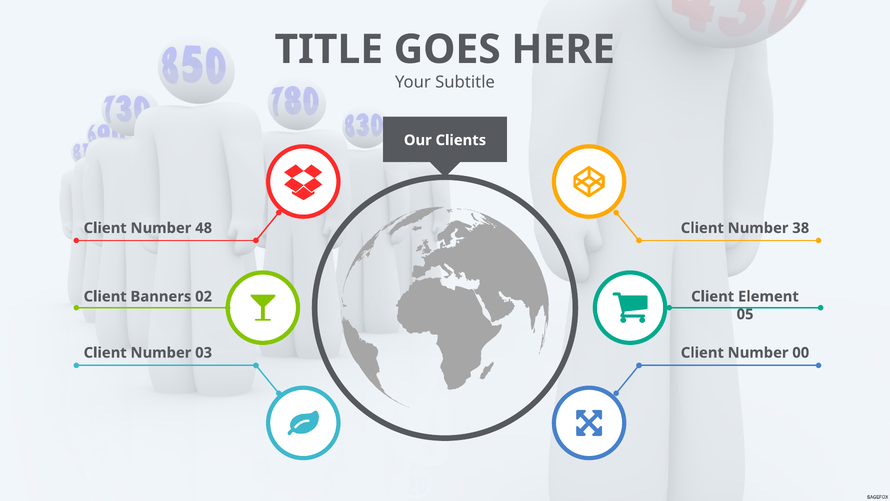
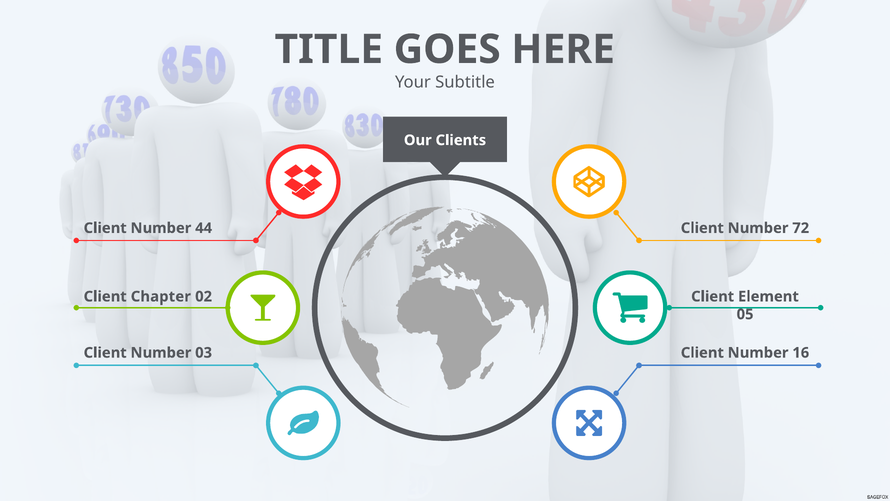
48: 48 -> 44
38: 38 -> 72
Banners: Banners -> Chapter
00: 00 -> 16
